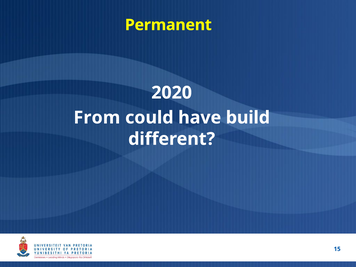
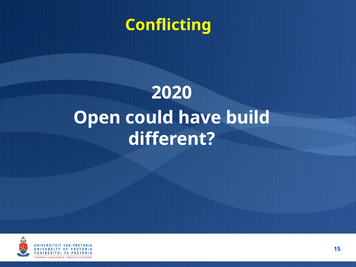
Permanent: Permanent -> Conflicting
From: From -> Open
